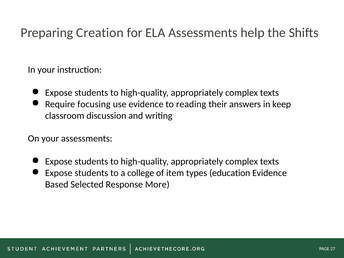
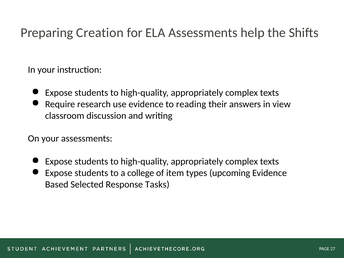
focusing: focusing -> research
keep: keep -> view
education: education -> upcoming
More: More -> Tasks
